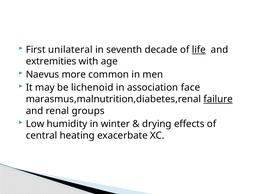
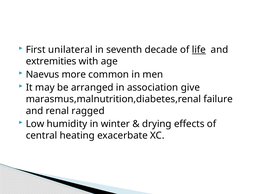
lichenoid: lichenoid -> arranged
face: face -> give
failure underline: present -> none
groups: groups -> ragged
